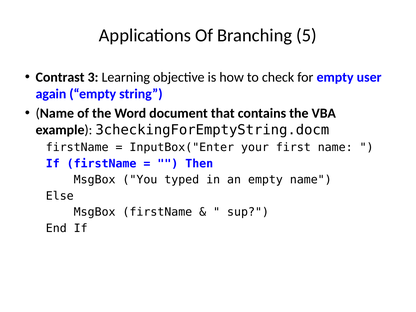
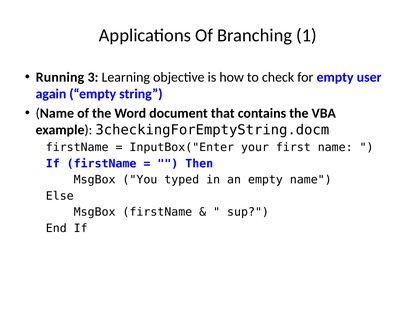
5: 5 -> 1
Contrast: Contrast -> Running
